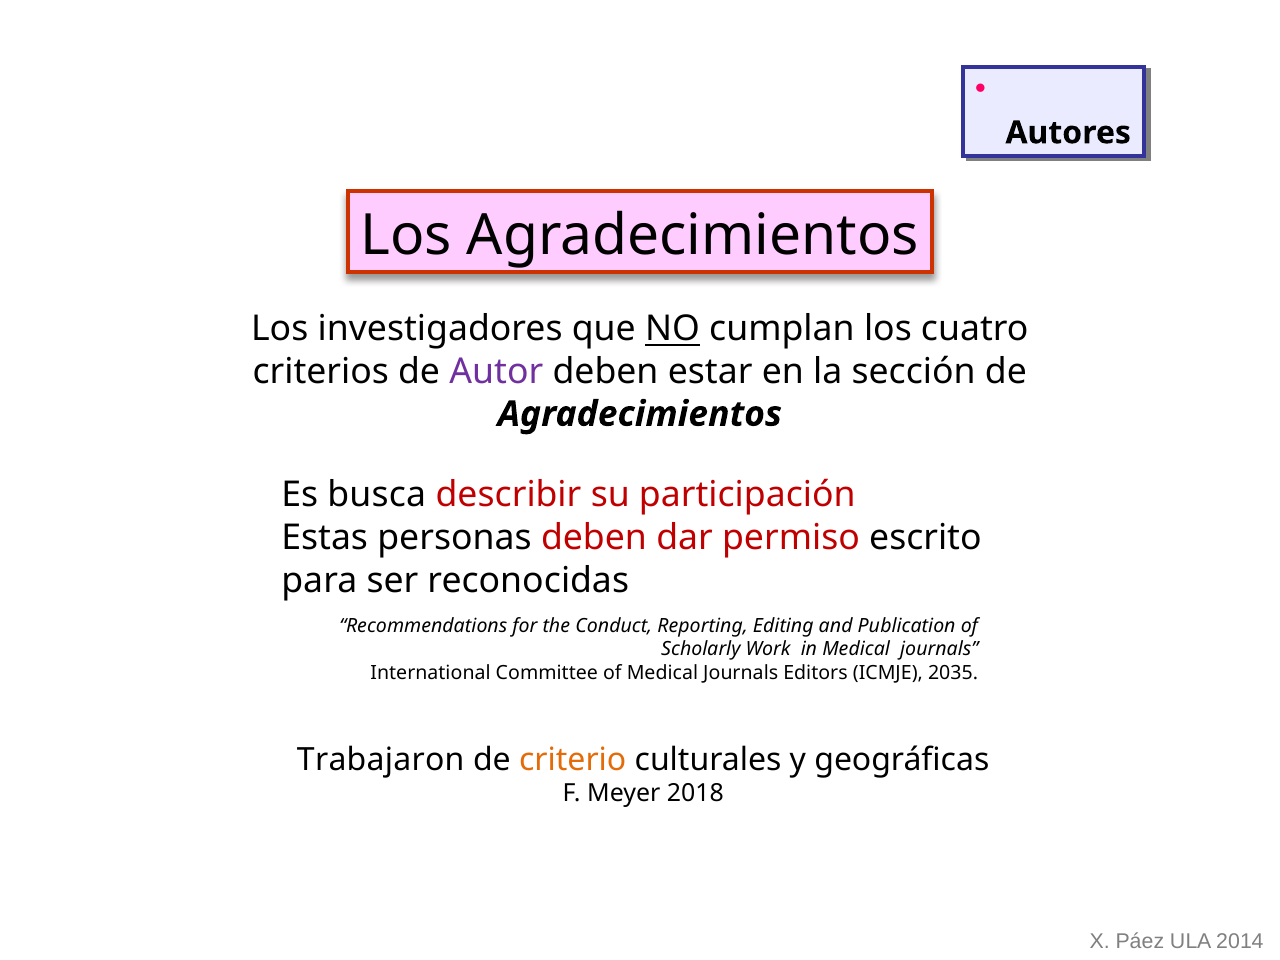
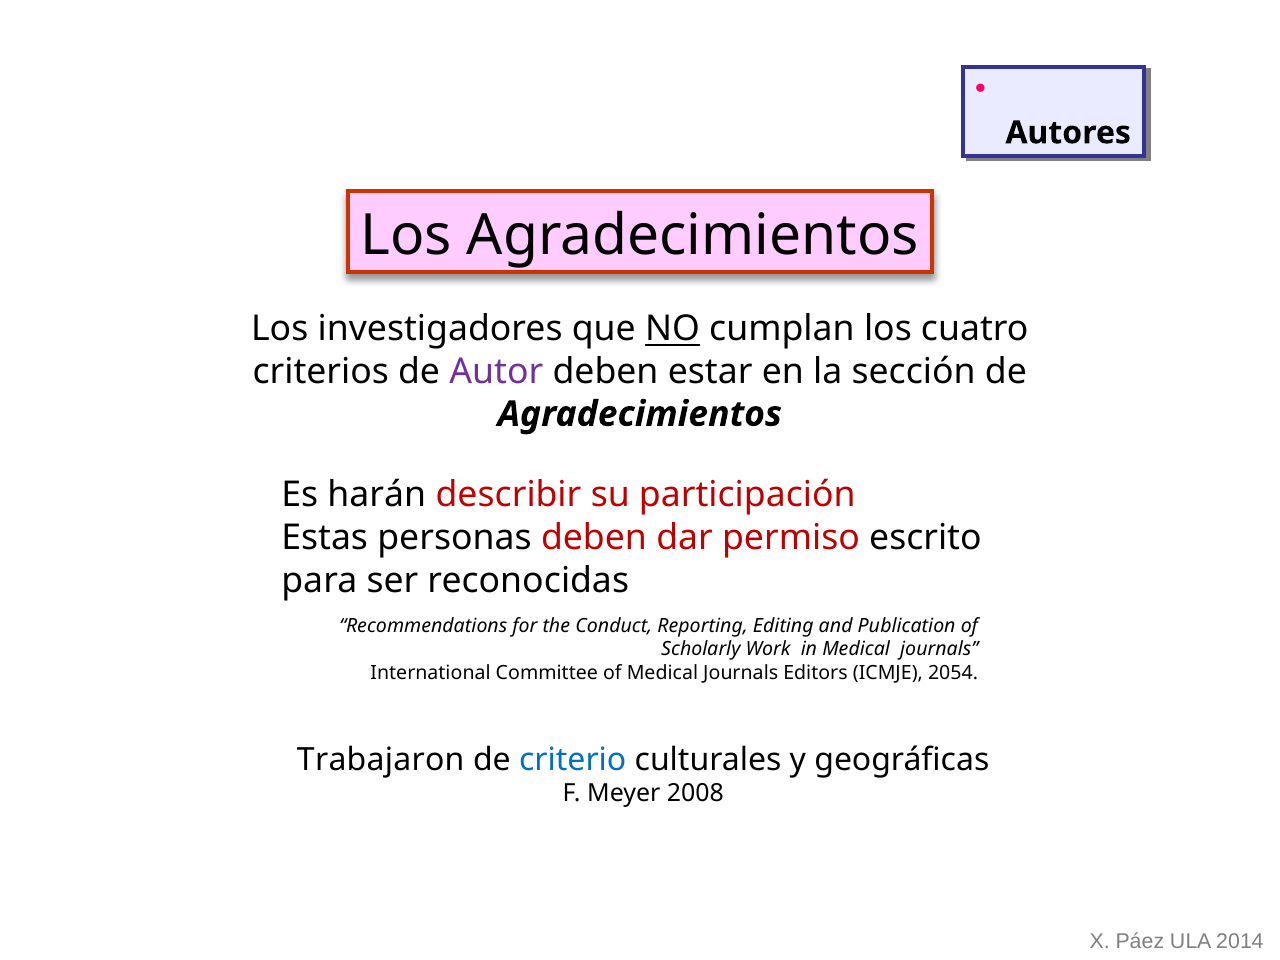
busca: busca -> harán
2035: 2035 -> 2054
criterio colour: orange -> blue
2018: 2018 -> 2008
